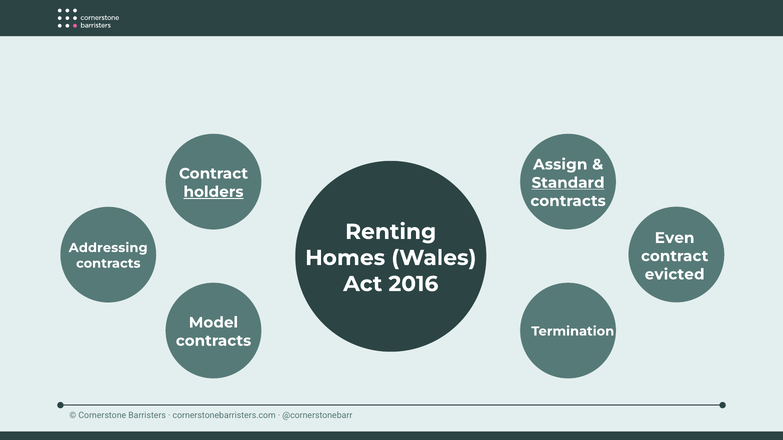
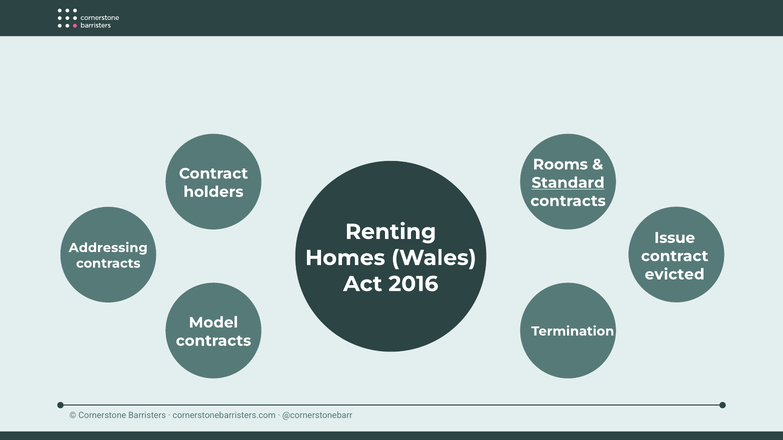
Assign: Assign -> Rooms
holders underline: present -> none
Even: Even -> Issue
